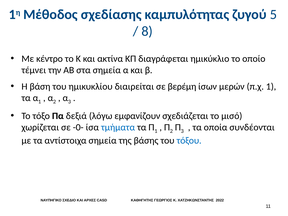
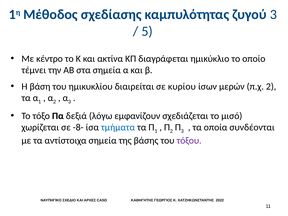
ζυγού 5: 5 -> 3
8: 8 -> 5
βερέμη: βερέμη -> κυρίου
π.χ 1: 1 -> 2
-0-: -0- -> -8-
τόξου colour: blue -> purple
